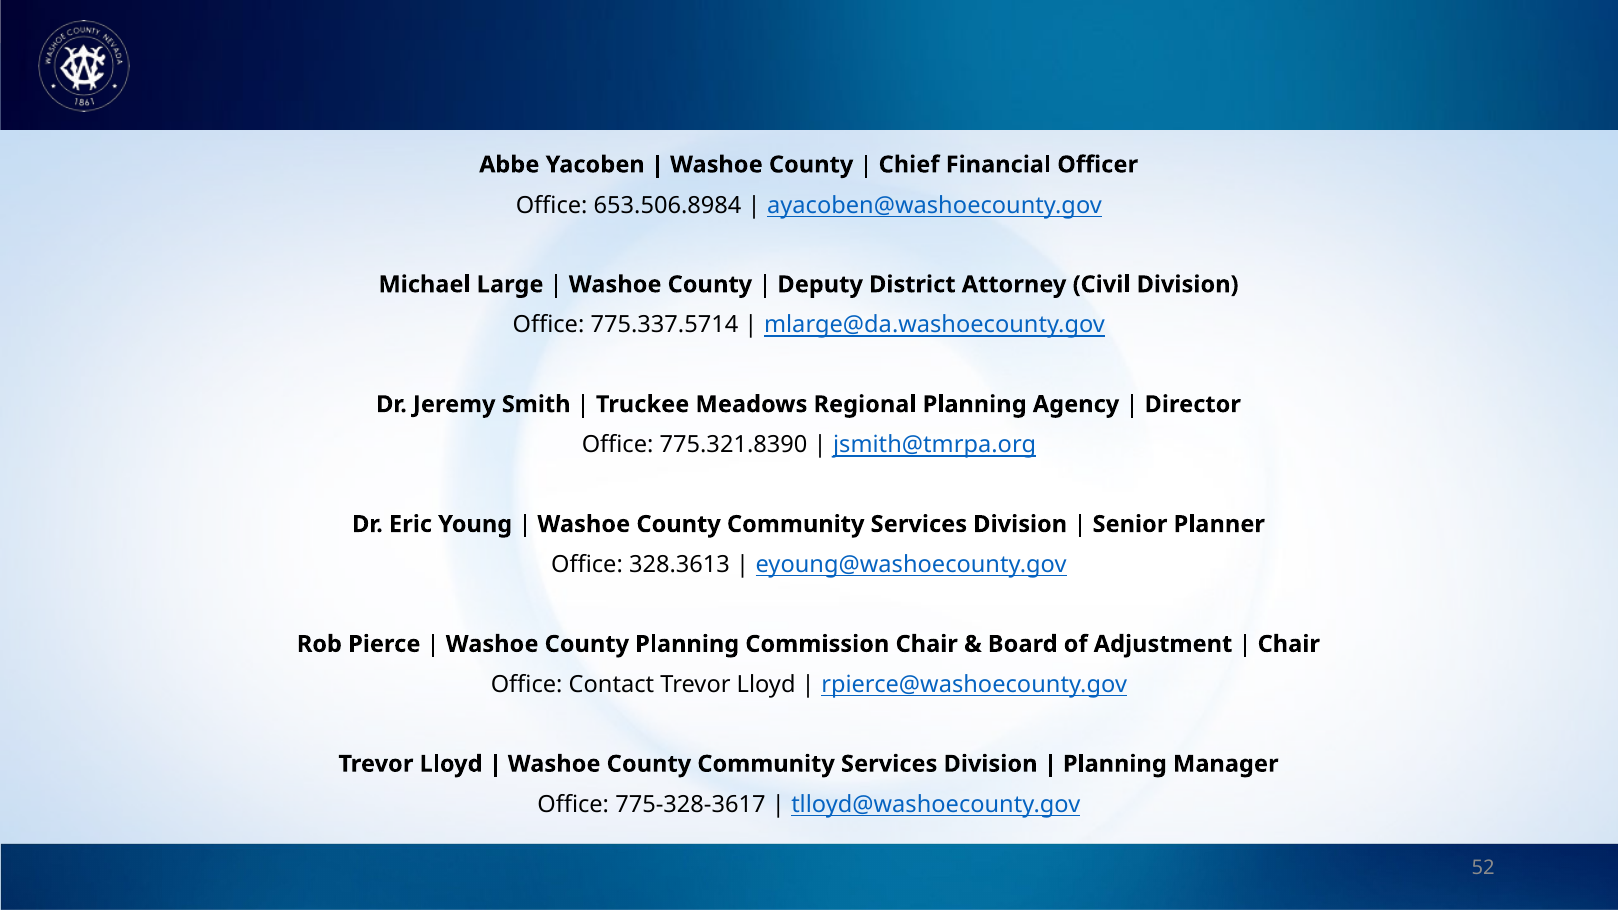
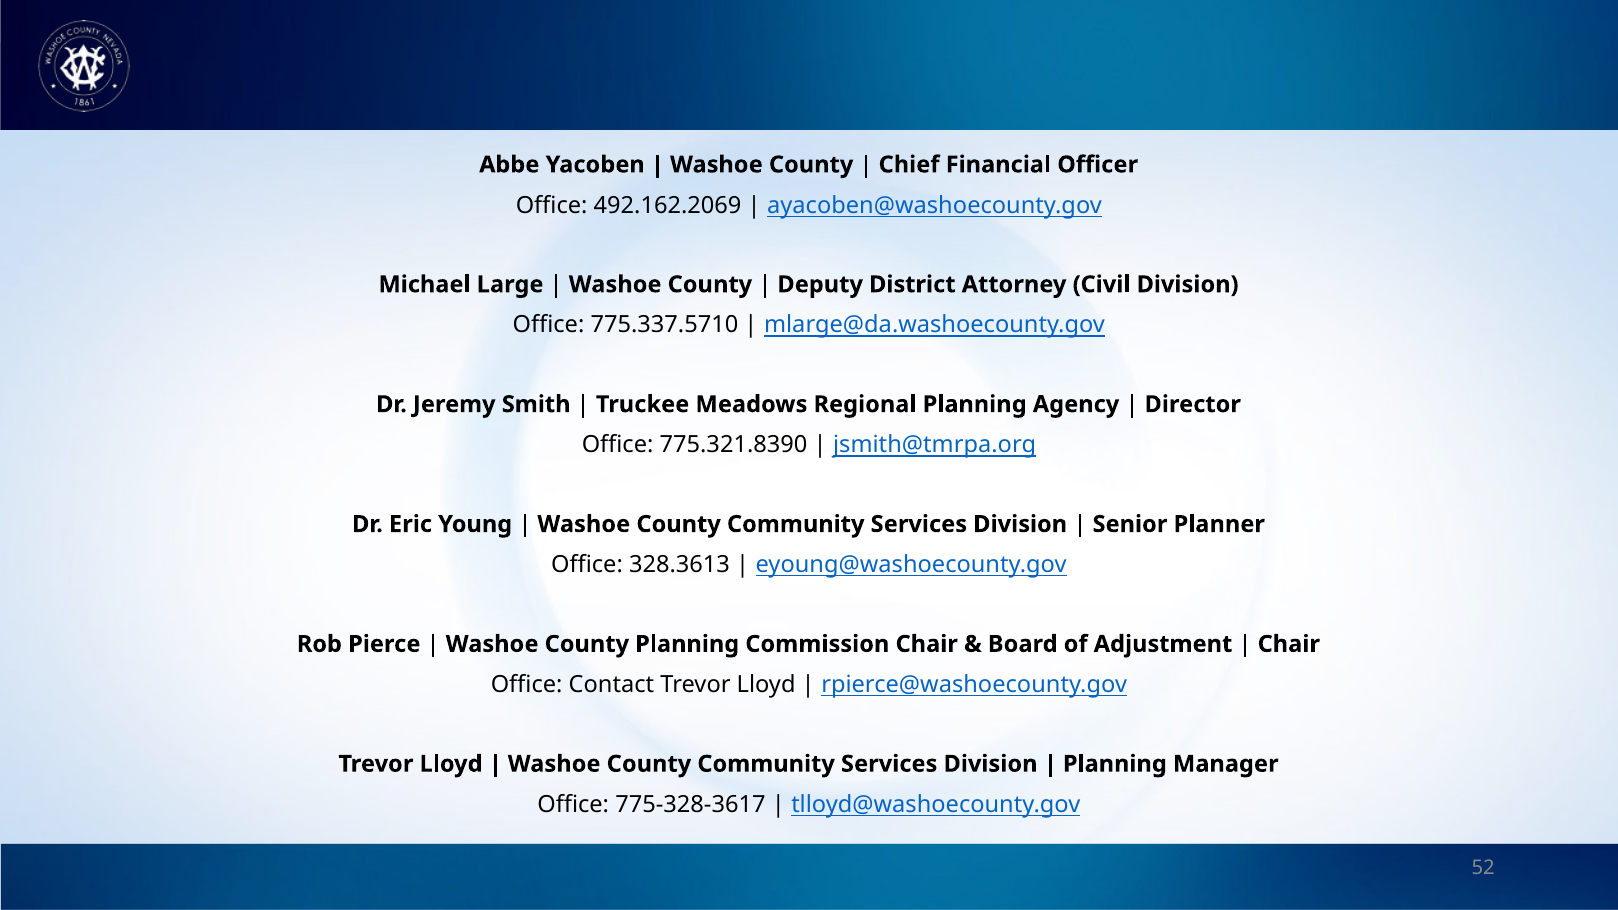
653.506.8984: 653.506.8984 -> 492.162.2069
775.337.5714: 775.337.5714 -> 775.337.5710
